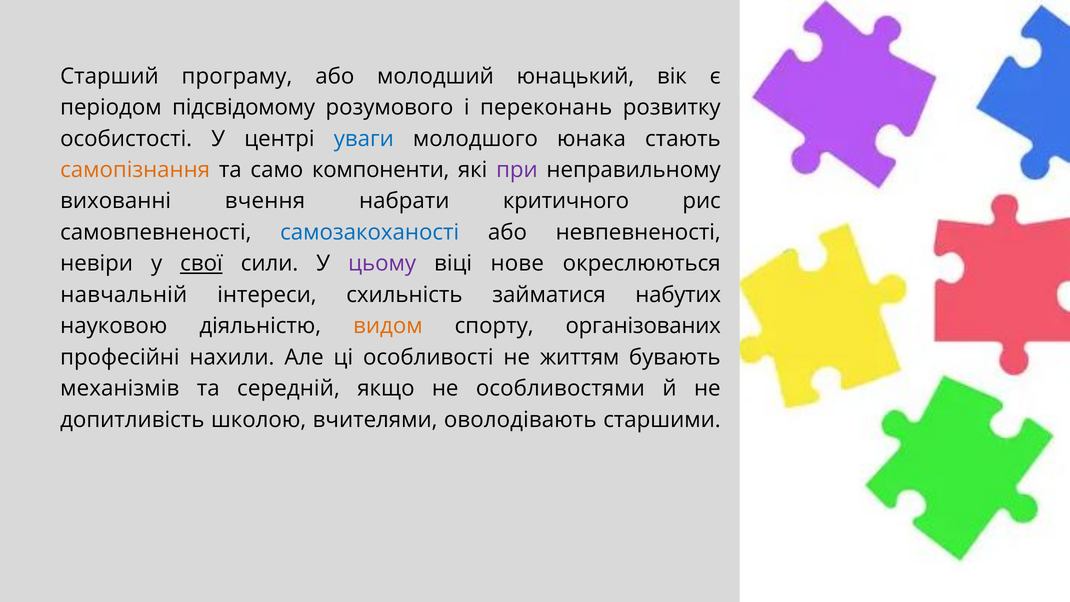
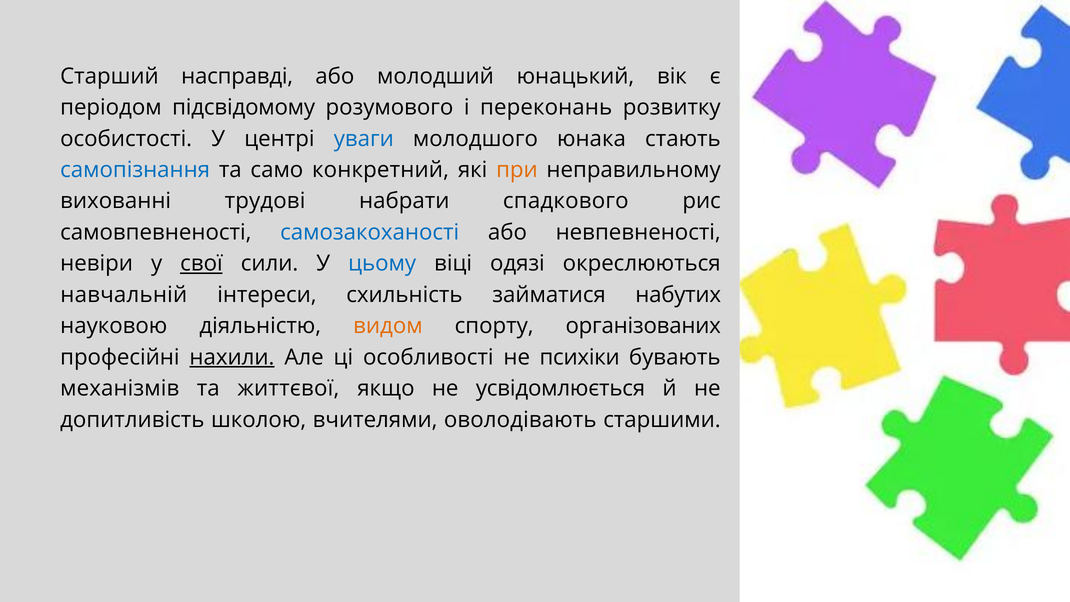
програму: програму -> насправді
самопізнання colour: orange -> blue
компоненти: компоненти -> конкретний
при colour: purple -> orange
вчення: вчення -> трудові
критичного: критичного -> спадкового
цьому colour: purple -> blue
нове: нове -> одязі
нахили underline: none -> present
життям: життям -> психіки
середній: середній -> життєвої
особливостями: особливостями -> усвідомлюється
